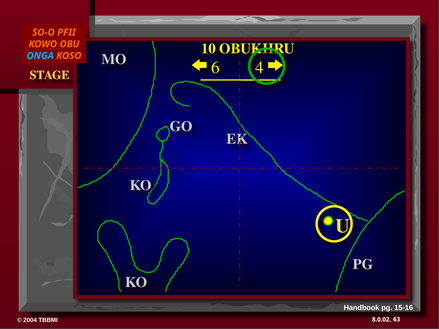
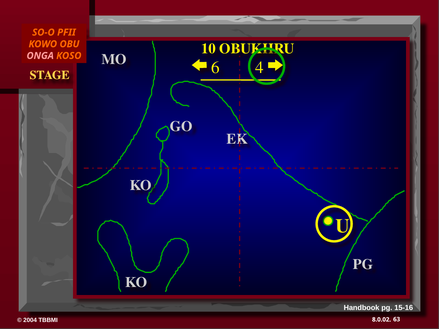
ONGA colour: light blue -> pink
